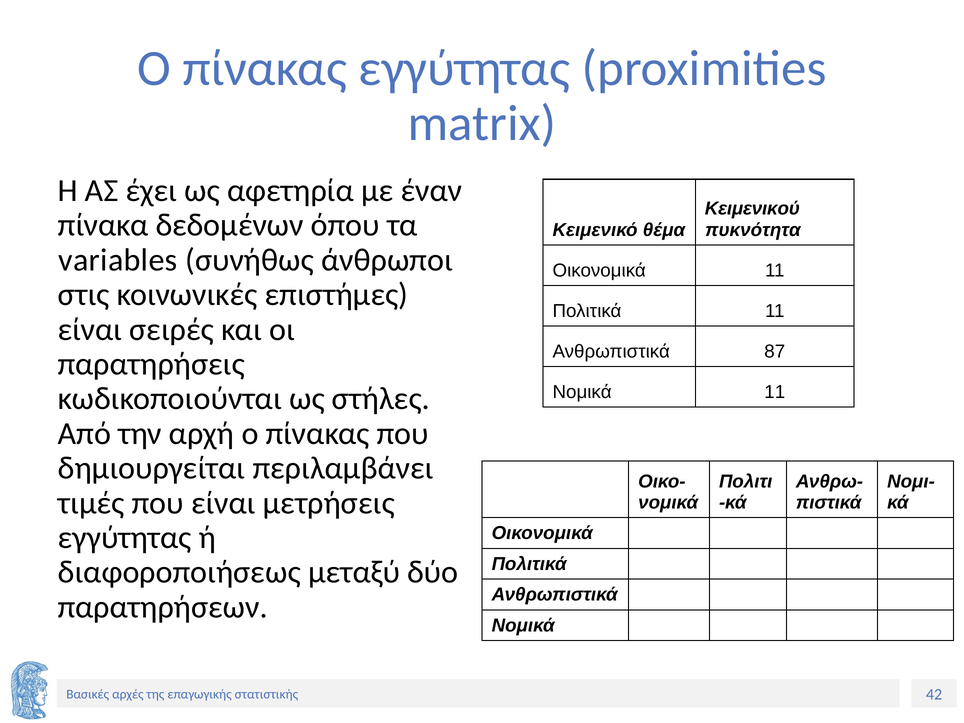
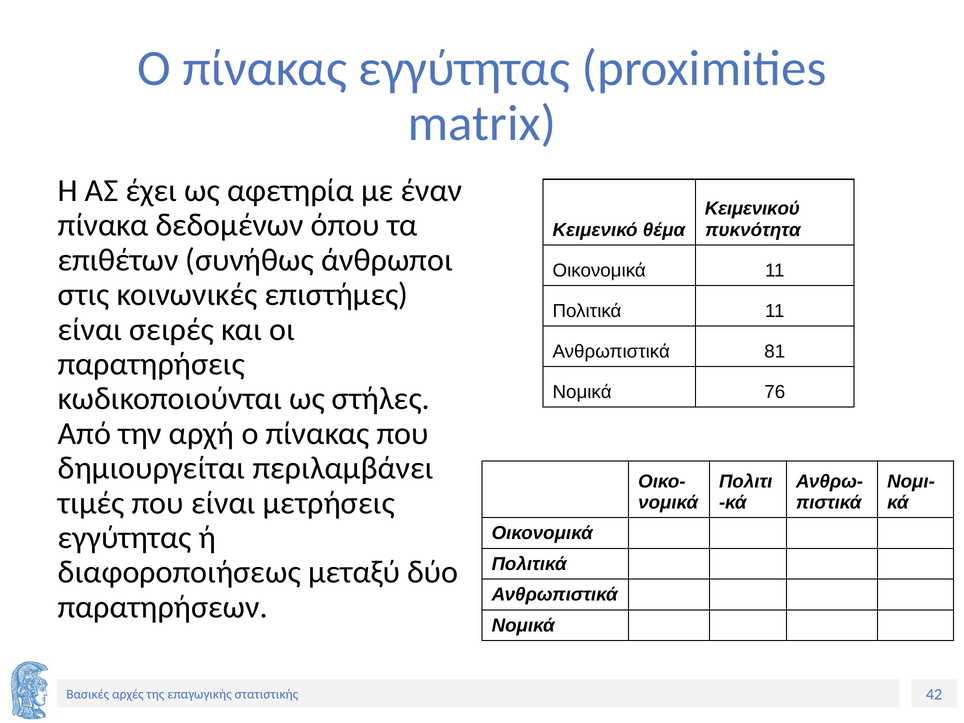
variables: variables -> επιθέτων
87: 87 -> 81
Νομικά 11: 11 -> 76
